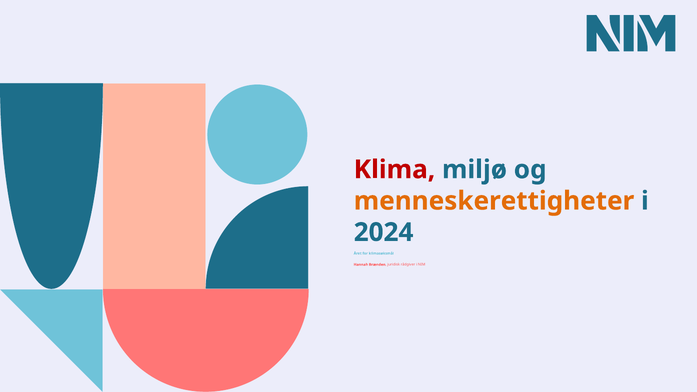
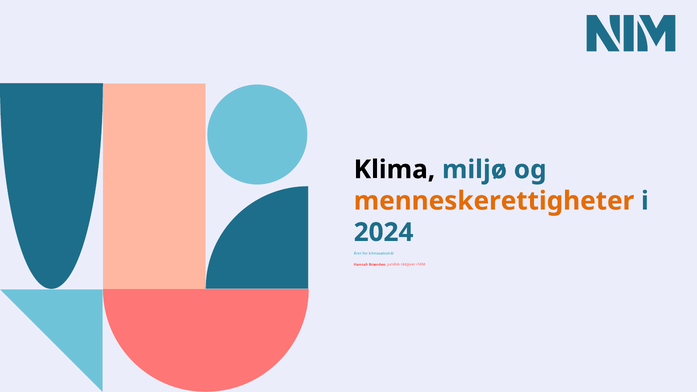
Klima colour: red -> black
